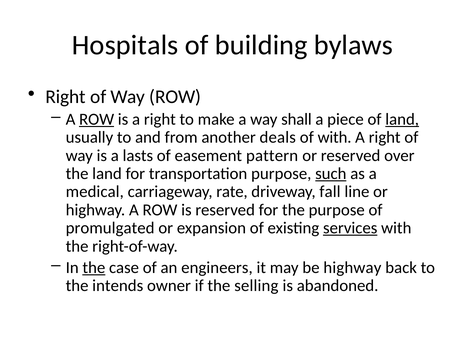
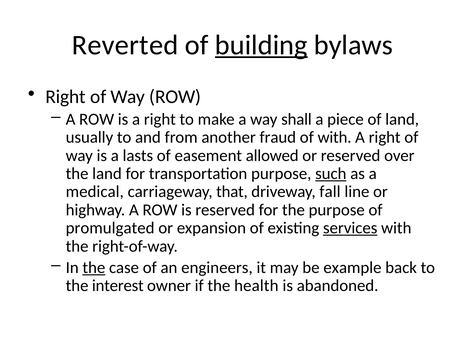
Hospitals: Hospitals -> Reverted
building underline: none -> present
ROW at (97, 119) underline: present -> none
land at (402, 119) underline: present -> none
deals: deals -> fraud
pattern: pattern -> allowed
rate: rate -> that
be highway: highway -> example
intends: intends -> interest
selling: selling -> health
